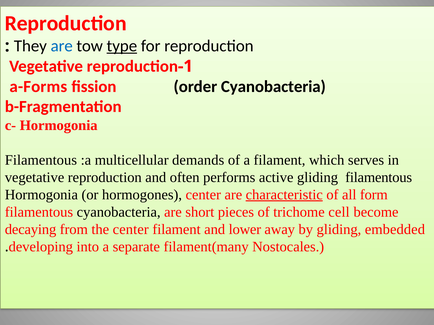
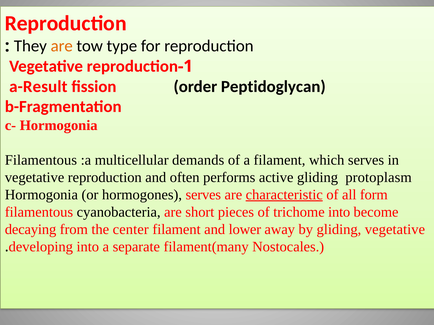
are at (62, 46) colour: blue -> orange
type underline: present -> none
a-Forms: a-Forms -> a-Result
order Cyanobacteria: Cyanobacteria -> Peptidoglycan
gliding filamentous: filamentous -> protoplasm
hormogones center: center -> serves
trichome cell: cell -> into
gliding embedded: embedded -> vegetative
